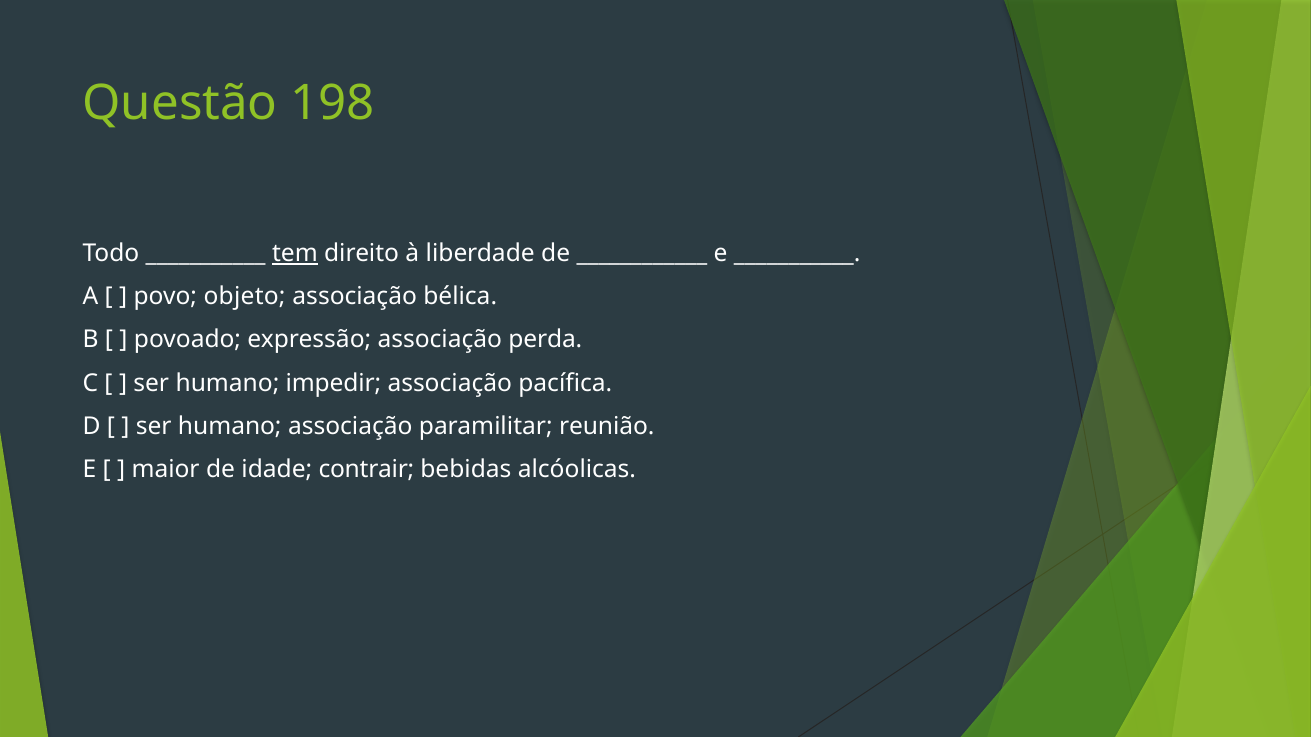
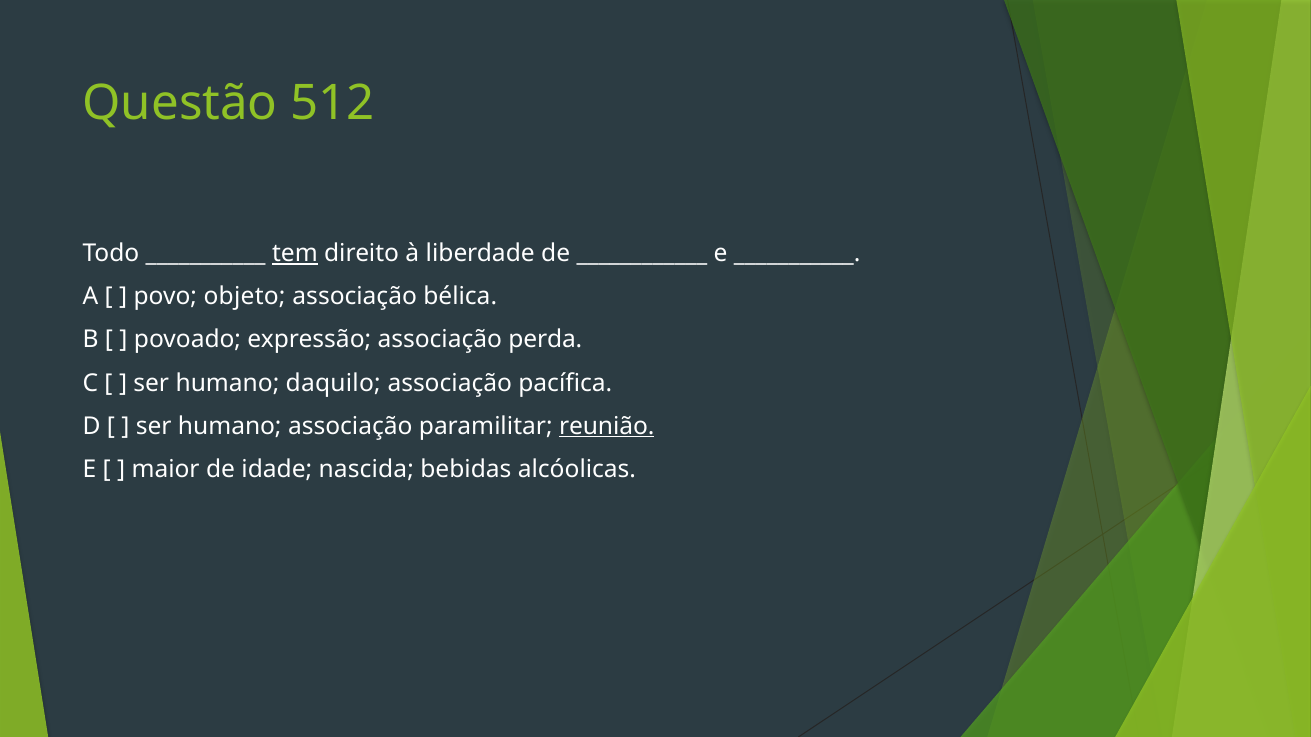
198: 198 -> 512
impedir: impedir -> daquilo
reunião underline: none -> present
contrair: contrair -> nascida
